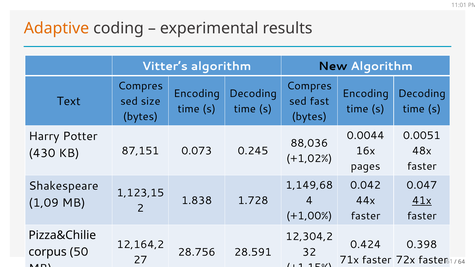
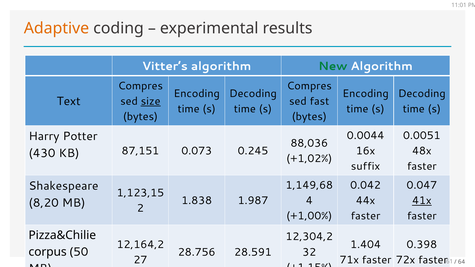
New colour: black -> green
size underline: none -> present
pages: pages -> suffix
1.728: 1.728 -> 1.987
1,09: 1,09 -> 8,20
0.424: 0.424 -> 1.404
